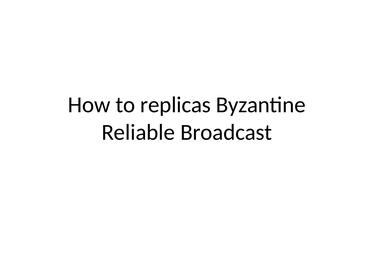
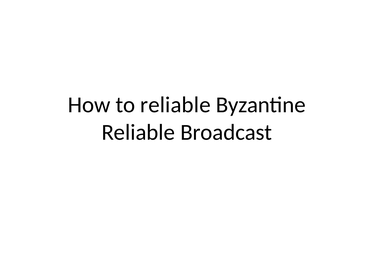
to replicas: replicas -> reliable
